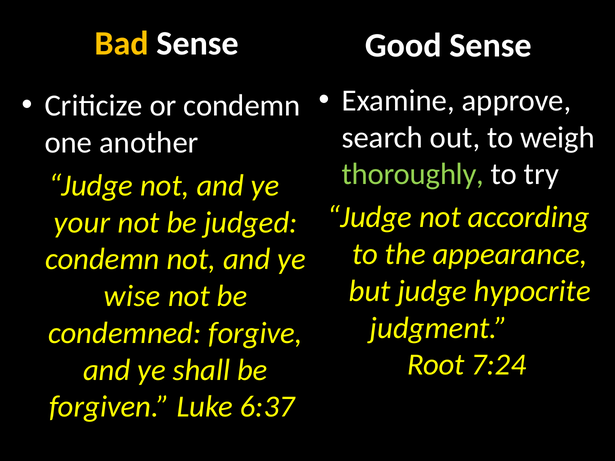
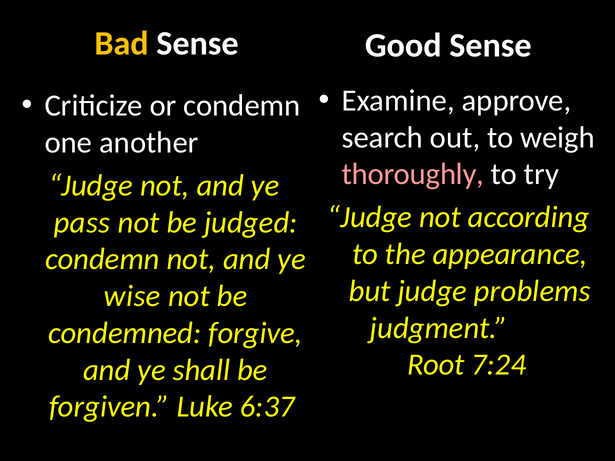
thoroughly colour: light green -> pink
your: your -> pass
hypocrite: hypocrite -> problems
